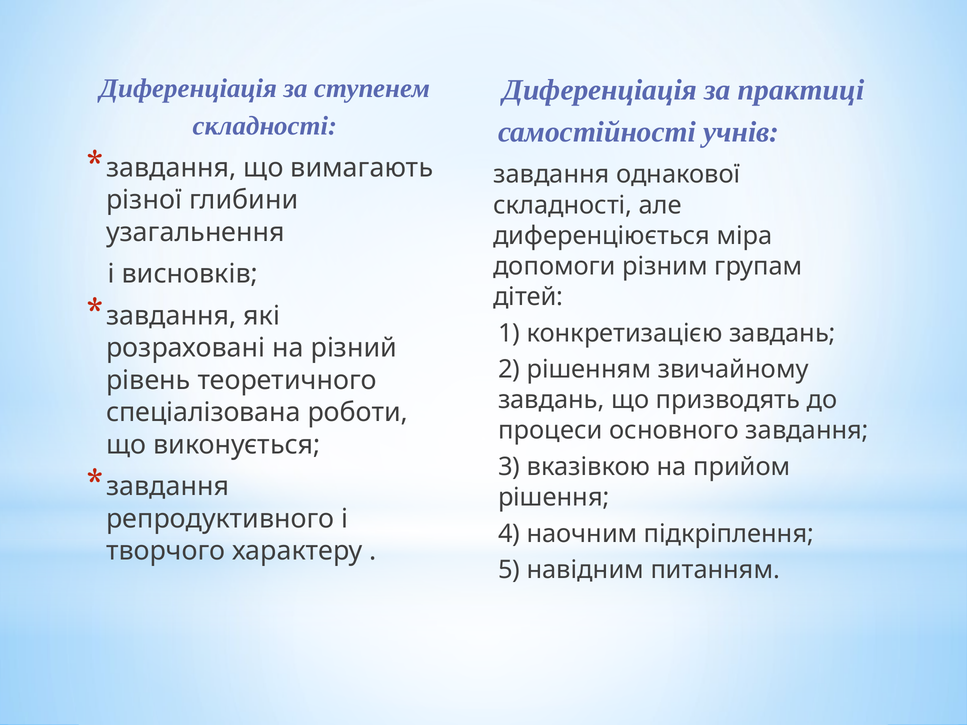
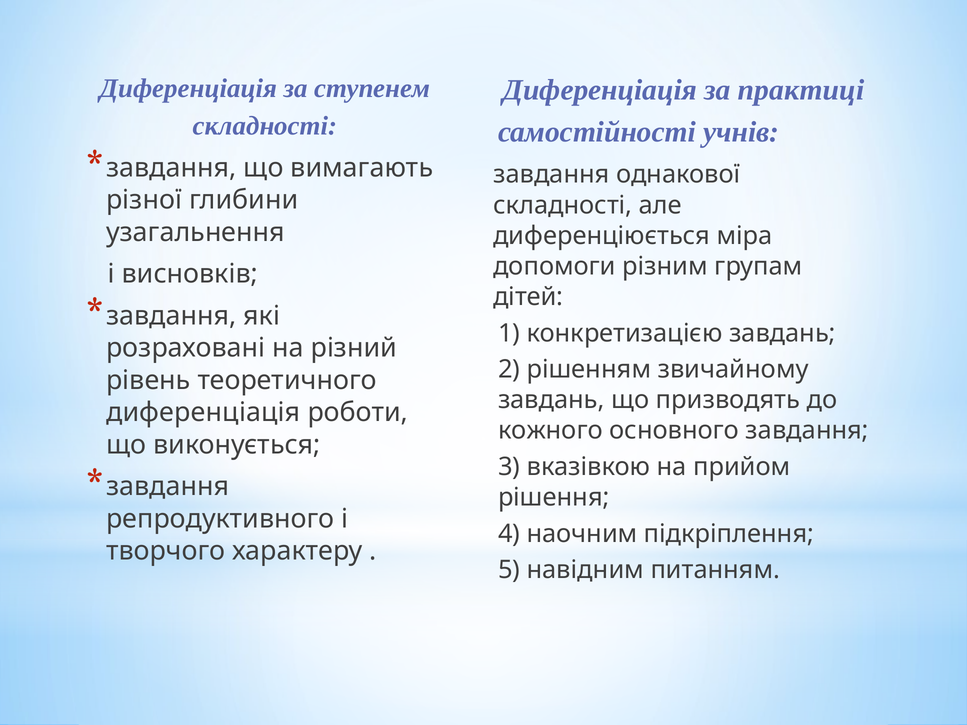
спеціалізована at (203, 413): спеціалізована -> диференціація
процеси: процеси -> кожного
